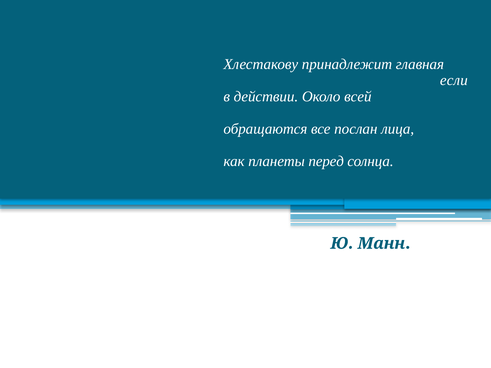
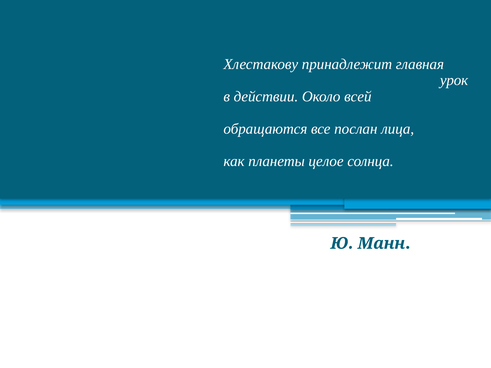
если: если -> урок
перед: перед -> целое
